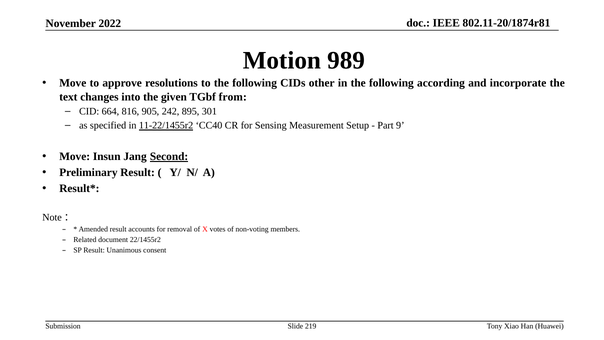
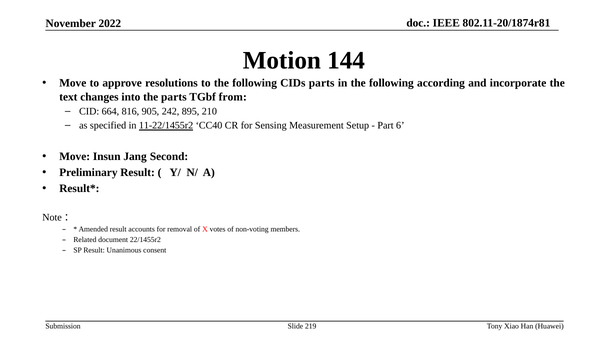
989: 989 -> 144
CIDs other: other -> parts
the given: given -> parts
301: 301 -> 210
9: 9 -> 6
Second underline: present -> none
